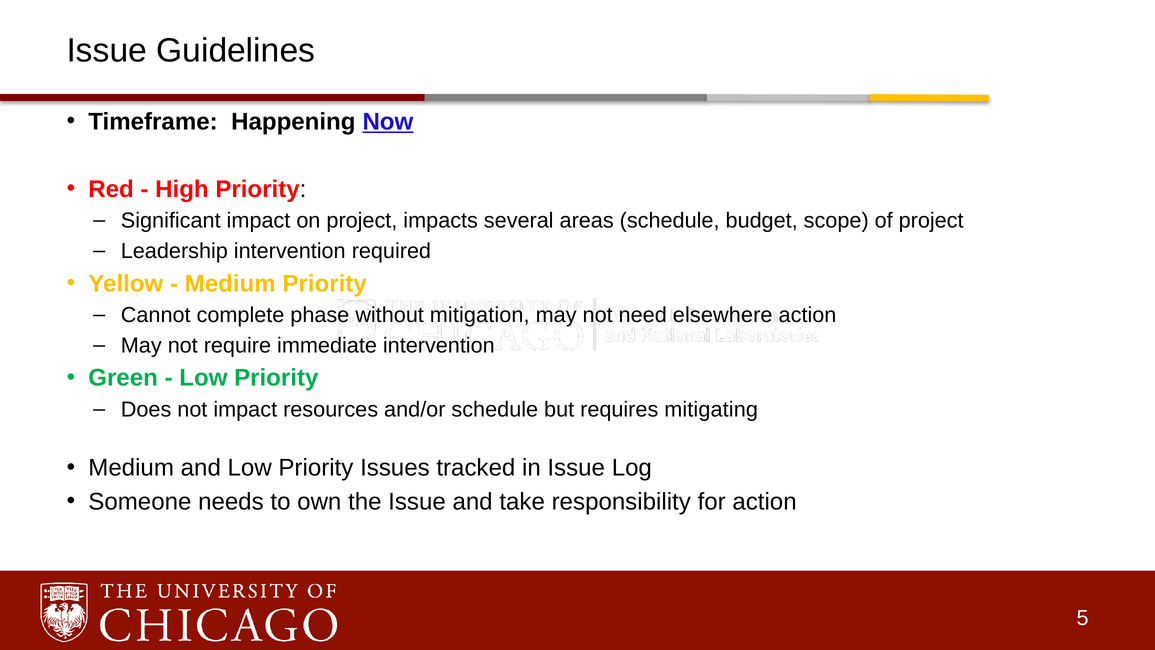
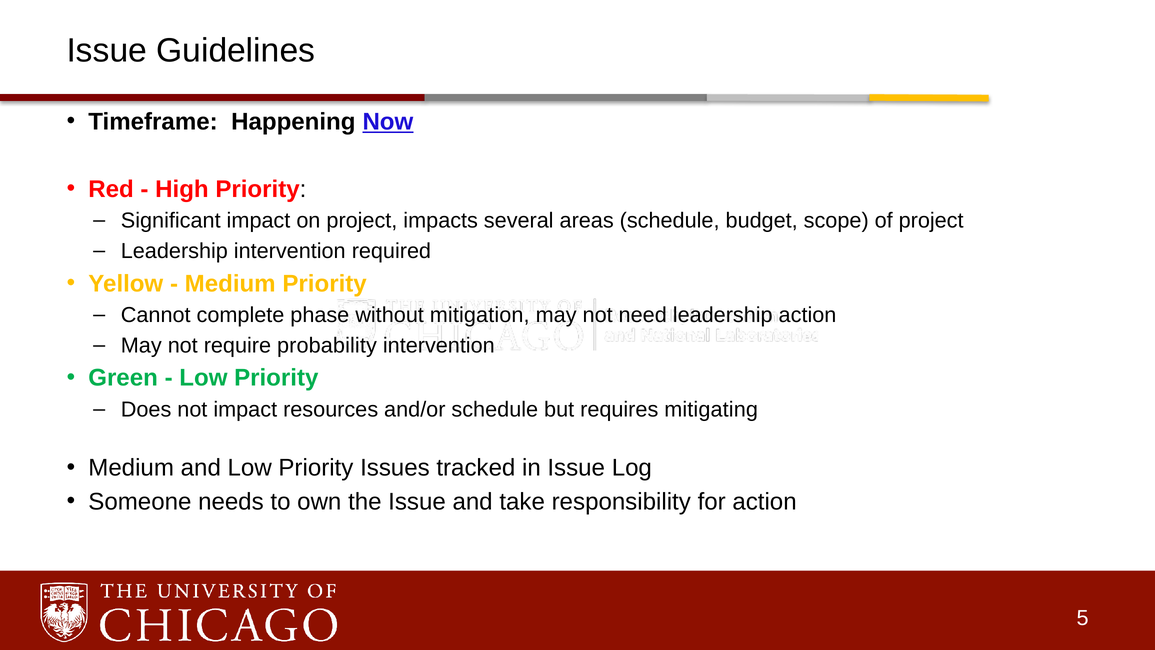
need elsewhere: elsewhere -> leadership
immediate: immediate -> probability
